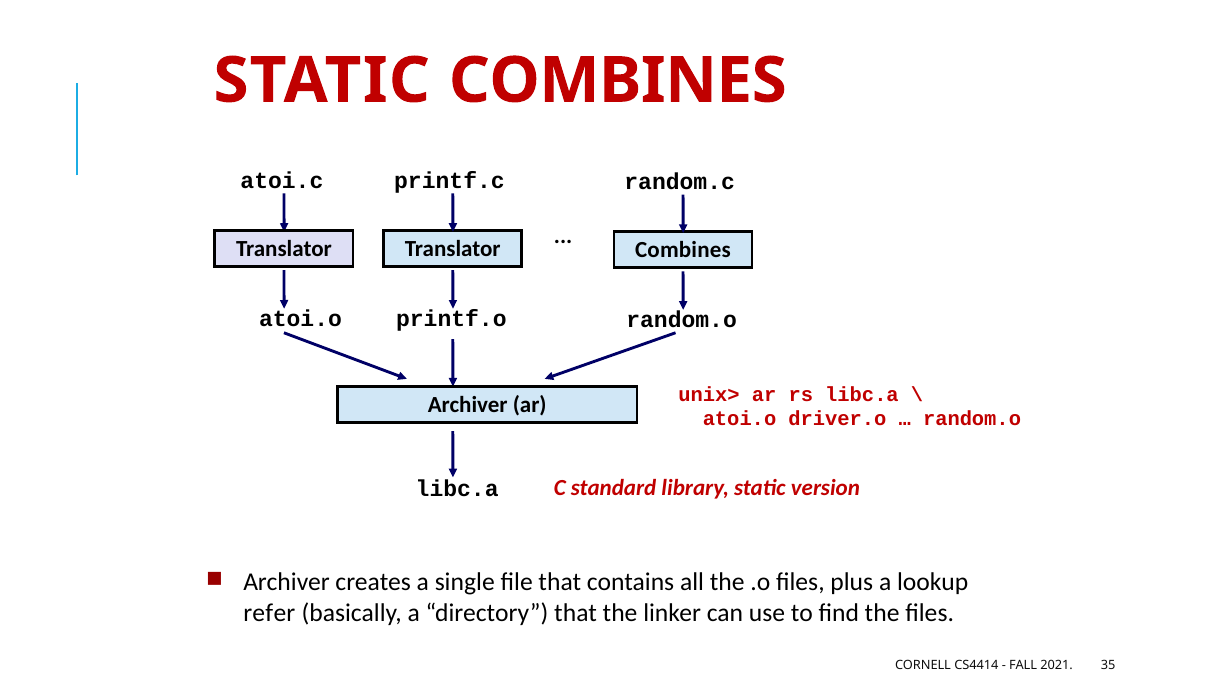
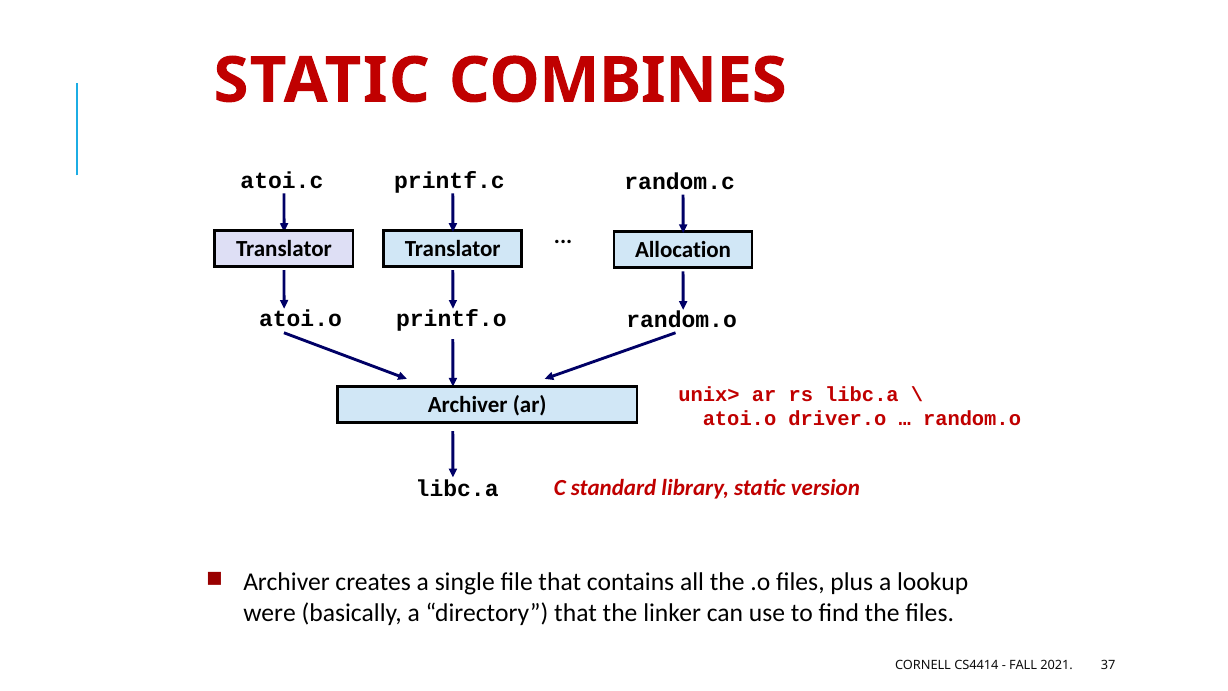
Combines at (683, 250): Combines -> Allocation
refer: refer -> were
35: 35 -> 37
